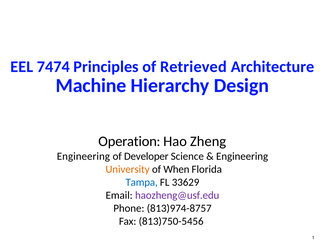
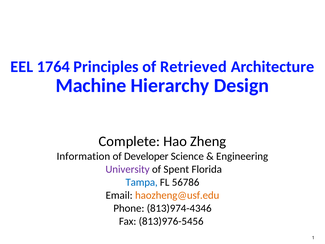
7474: 7474 -> 1764
Operation: Operation -> Complete
Engineering at (83, 156): Engineering -> Information
University colour: orange -> purple
When: When -> Spent
33629: 33629 -> 56786
haozheng@usf.edu colour: purple -> orange
813)974-8757: 813)974-8757 -> 813)974-4346
813)750-5456: 813)750-5456 -> 813)976-5456
